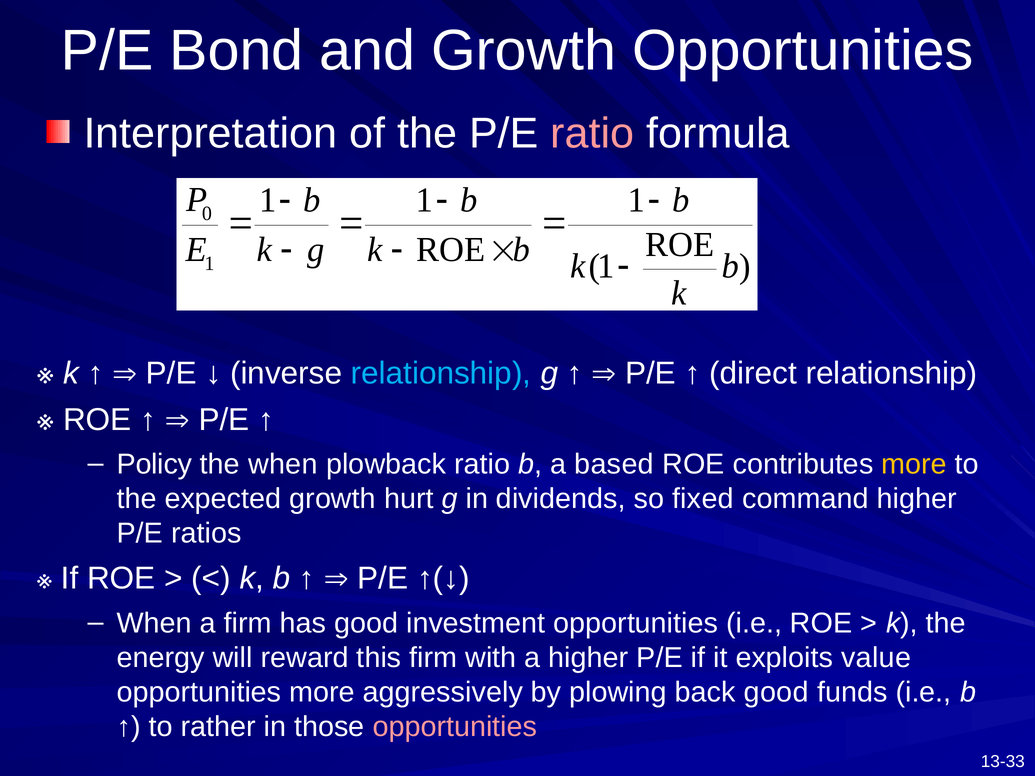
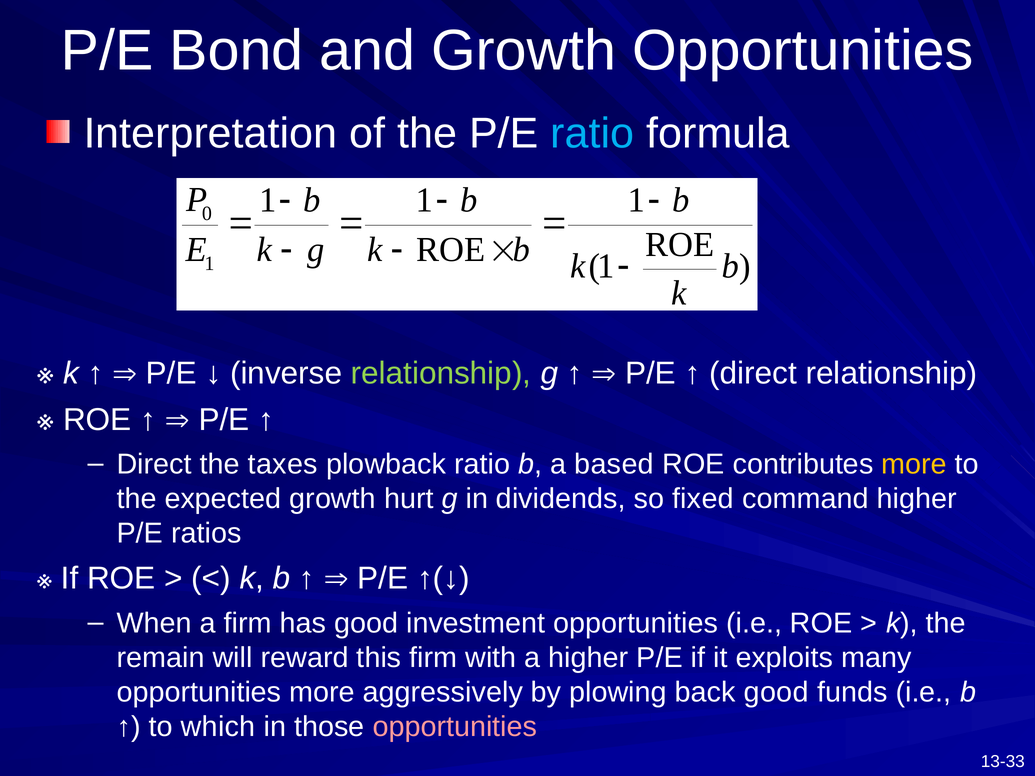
ratio at (592, 134) colour: pink -> light blue
relationship at (441, 373) colour: light blue -> light green
Policy at (154, 465): Policy -> Direct
the when: when -> taxes
energy: energy -> remain
value: value -> many
rather: rather -> which
